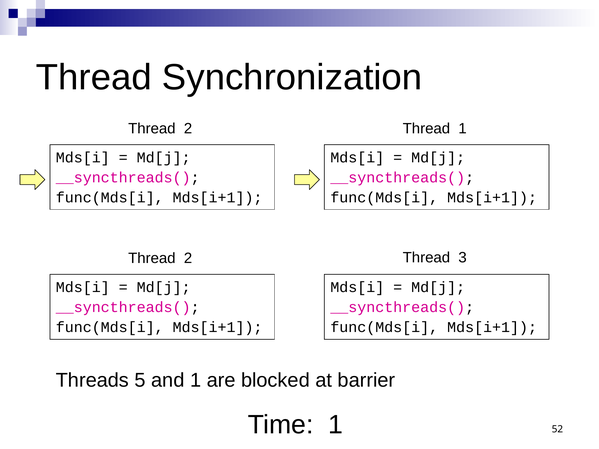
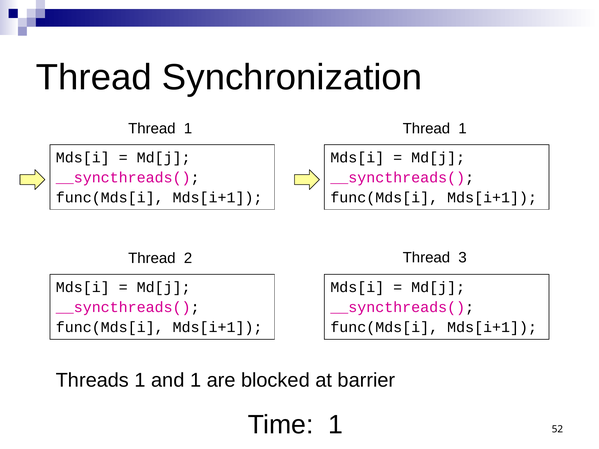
2 at (188, 128): 2 -> 1
Threads 5: 5 -> 1
